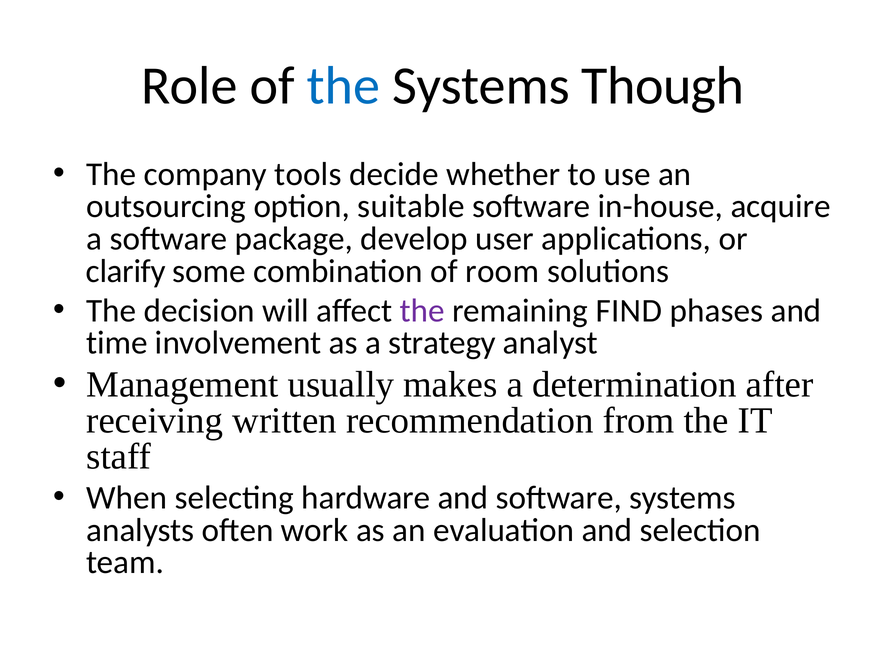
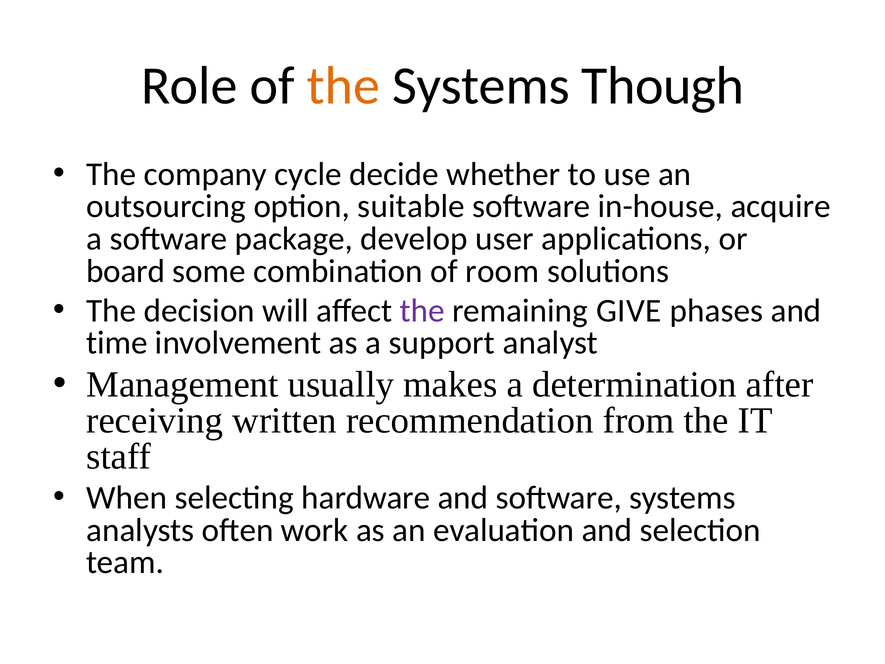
the at (344, 86) colour: blue -> orange
tools: tools -> cycle
clarify: clarify -> board
FIND: FIND -> GIVE
strategy: strategy -> support
